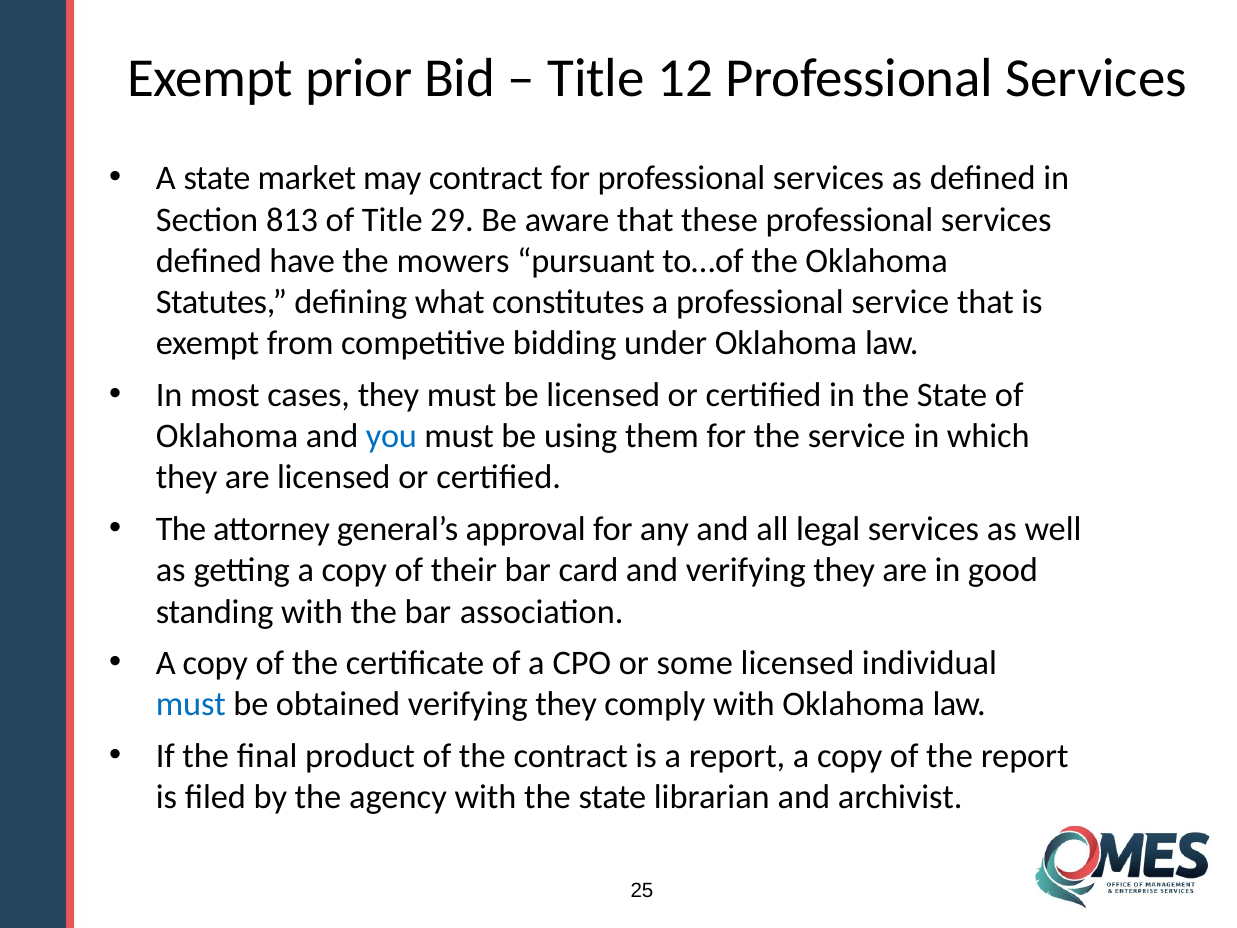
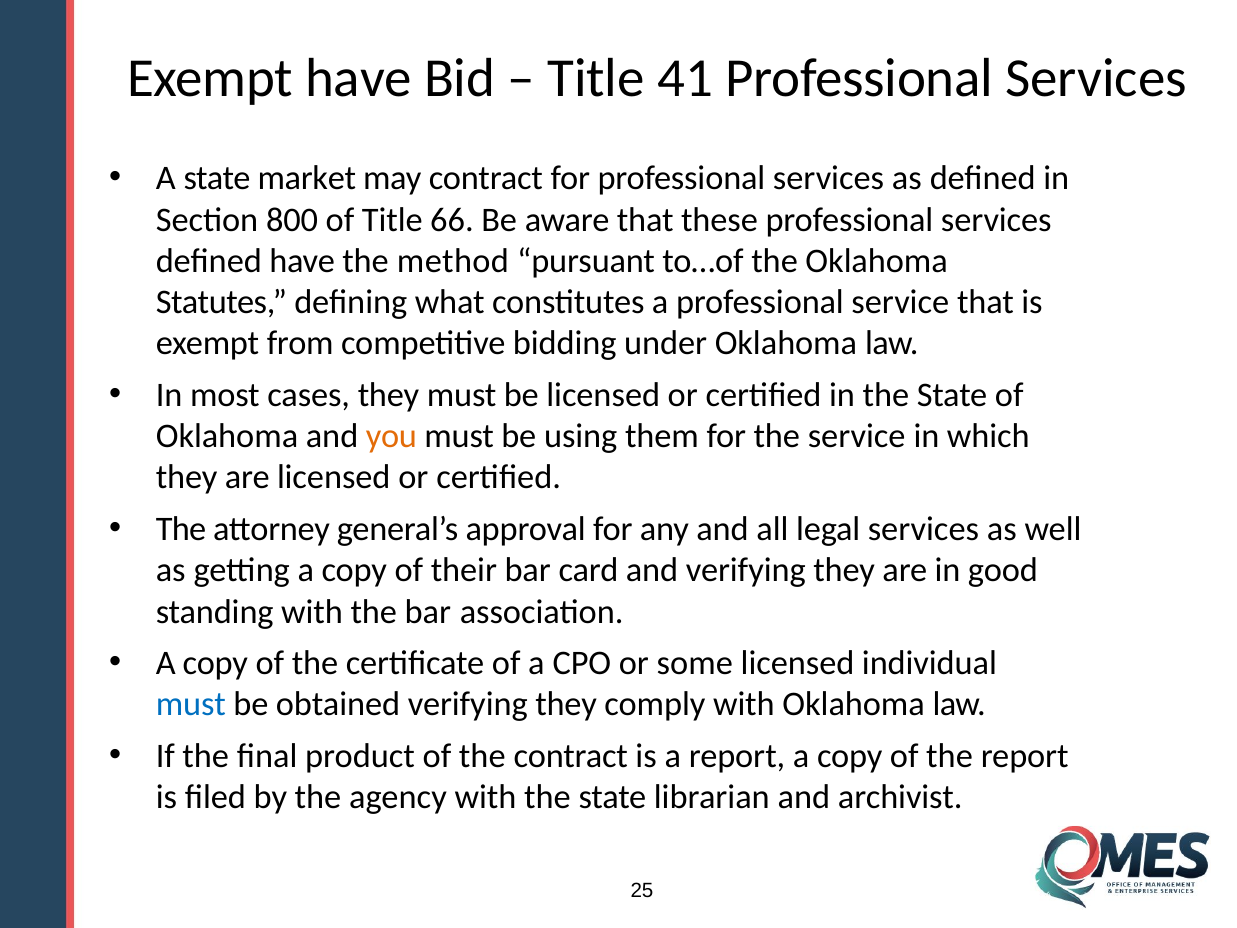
Exempt prior: prior -> have
12: 12 -> 41
813: 813 -> 800
29: 29 -> 66
mowers: mowers -> method
you colour: blue -> orange
